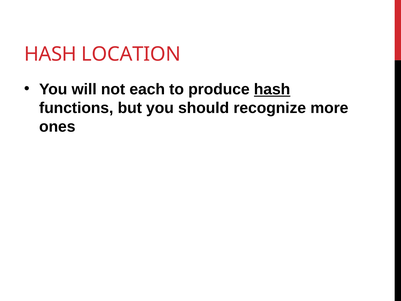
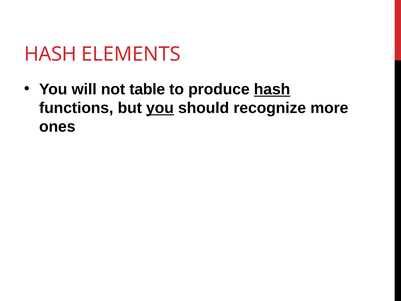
LOCATION: LOCATION -> ELEMENTS
each: each -> table
you at (160, 108) underline: none -> present
